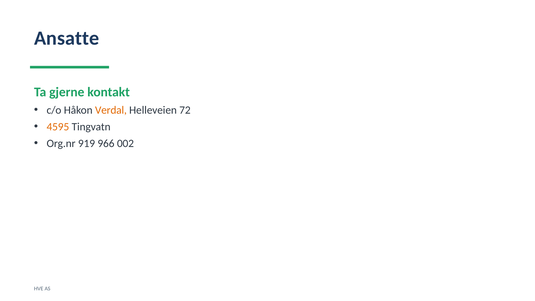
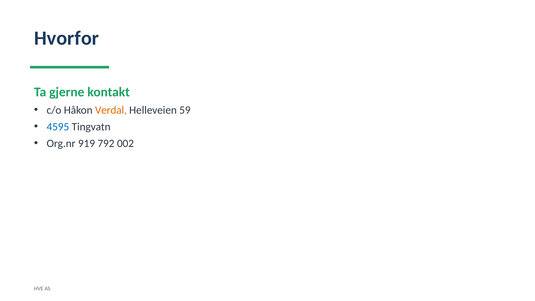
Ansatte: Ansatte -> Hvorfor
72: 72 -> 59
4595 colour: orange -> blue
966: 966 -> 792
